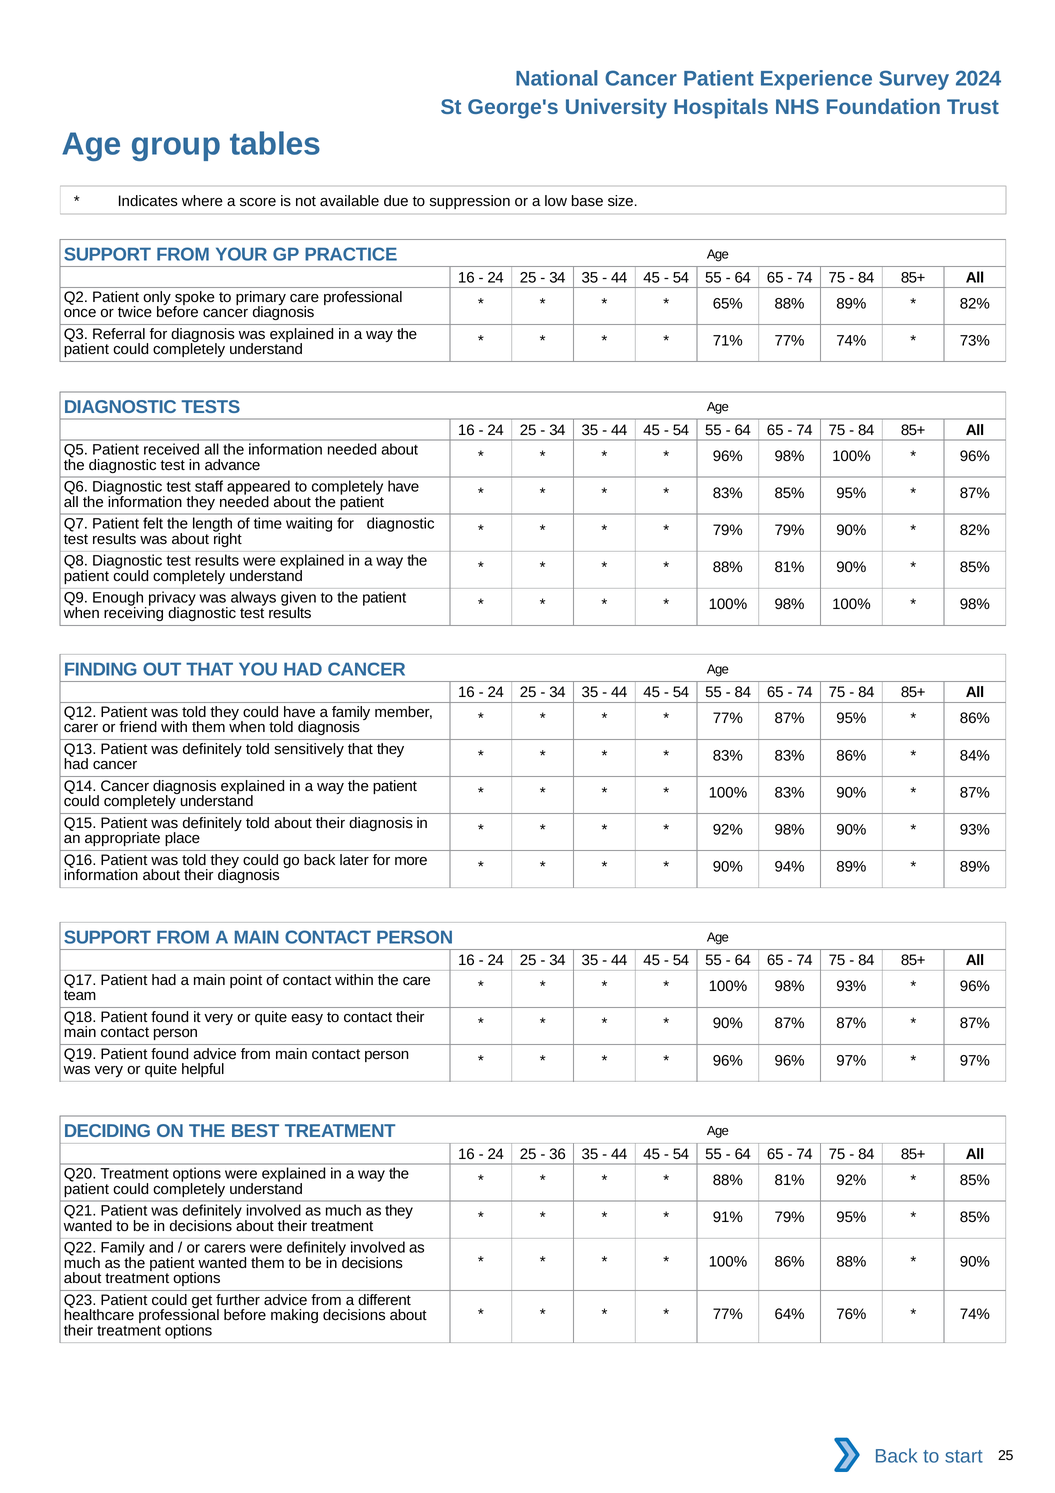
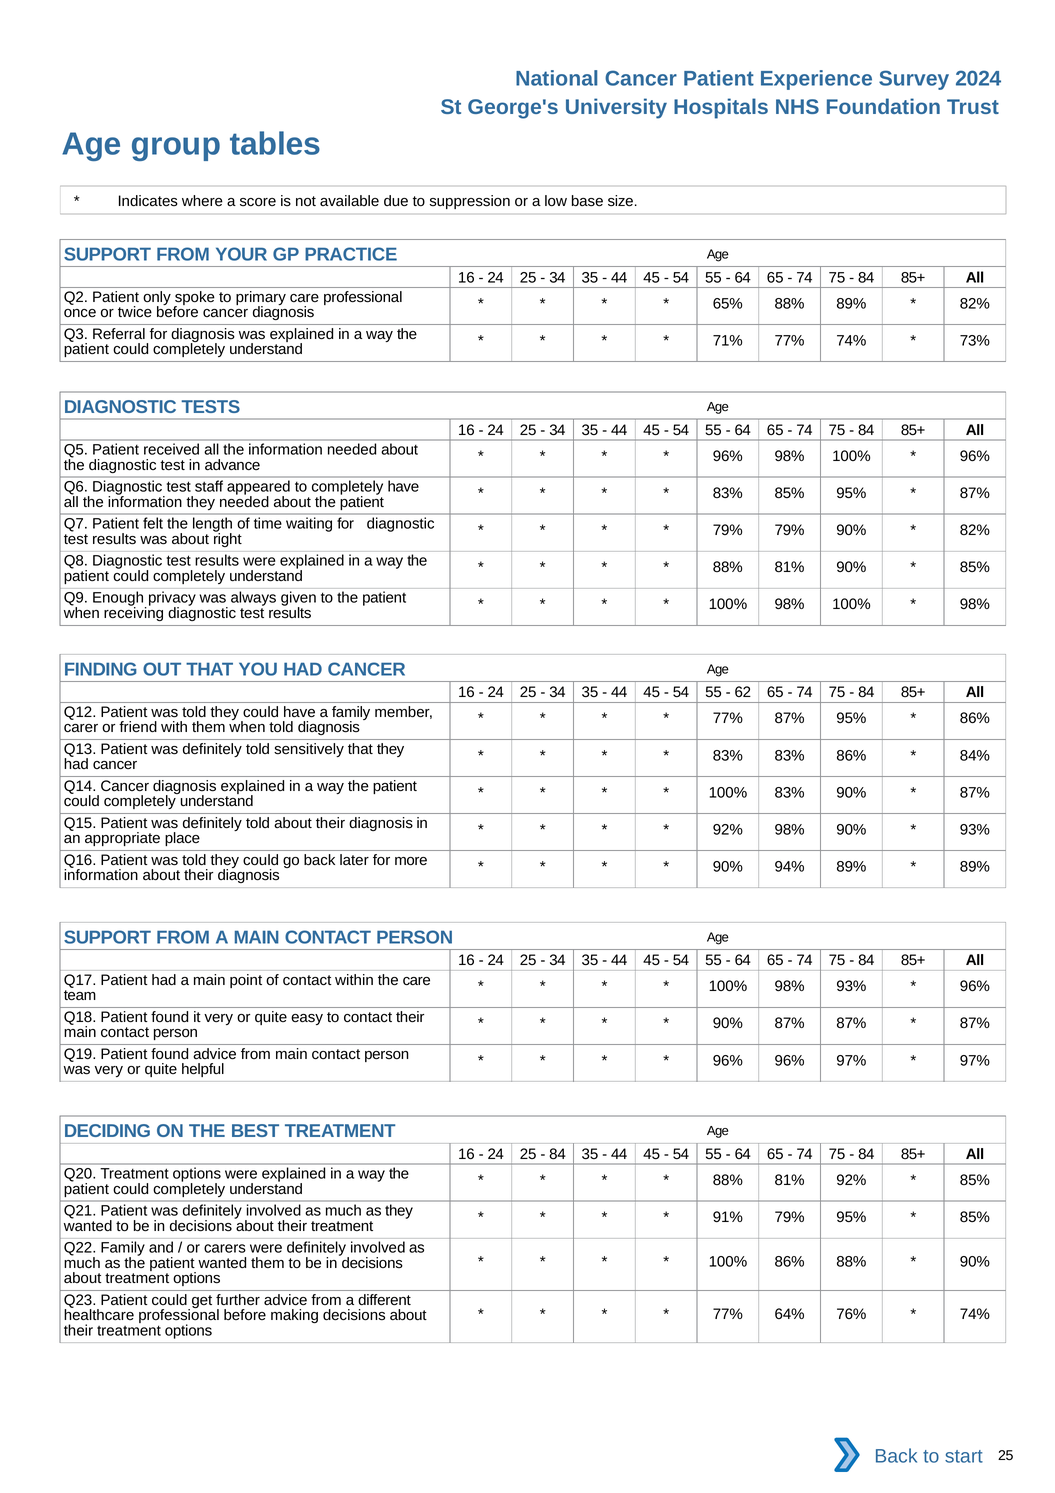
84 at (743, 692): 84 -> 62
36 at (558, 1154): 36 -> 84
